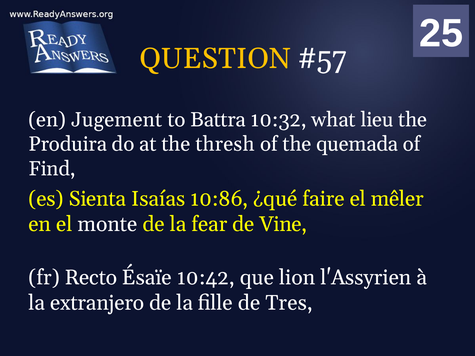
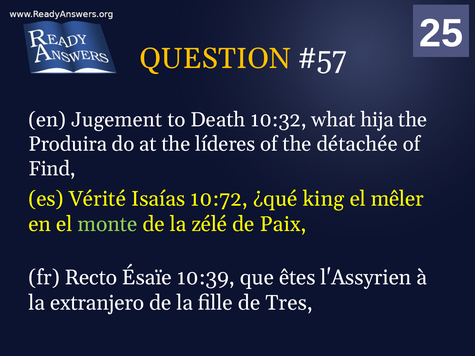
Battra: Battra -> Death
lieu: lieu -> hija
thresh: thresh -> líderes
quemada: quemada -> détachée
Sienta: Sienta -> Vérité
10:86: 10:86 -> 10:72
faire: faire -> king
monte colour: white -> light green
fear: fear -> zélé
Vine: Vine -> Paix
10:42: 10:42 -> 10:39
lion: lion -> êtes
